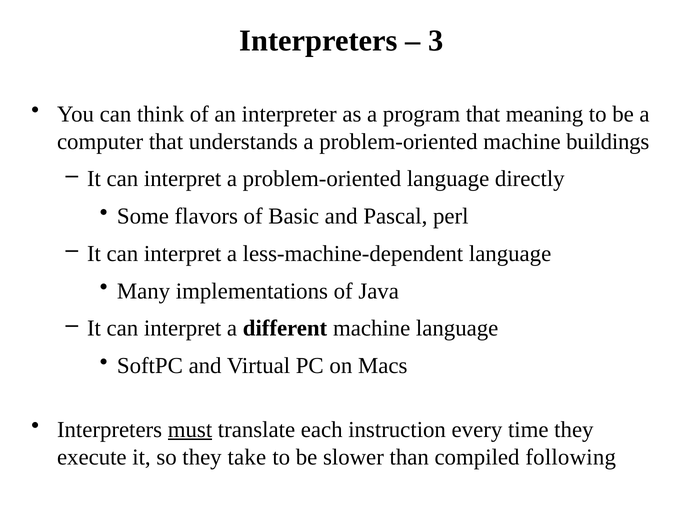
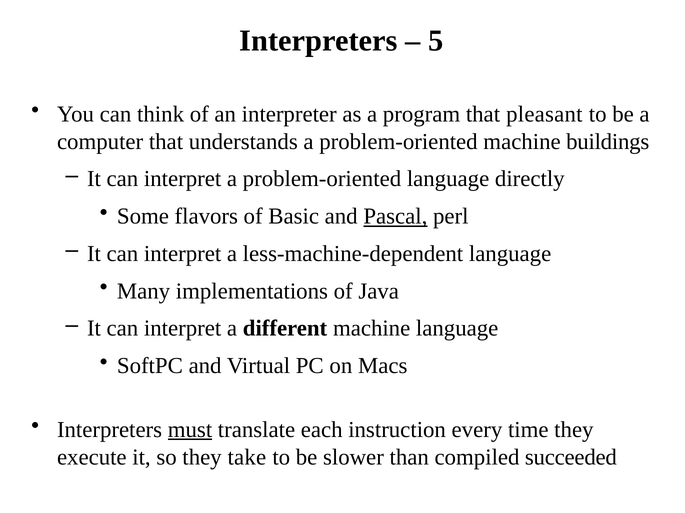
3: 3 -> 5
meaning: meaning -> pleasant
Pascal underline: none -> present
following: following -> succeeded
